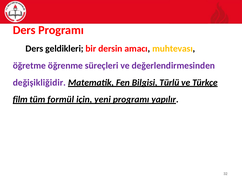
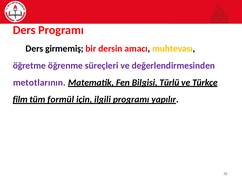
geldikleri: geldikleri -> girmemiş
değişikliğidir: değişikliğidir -> metotlarının
yeni: yeni -> ilgili
